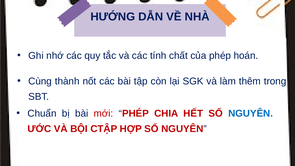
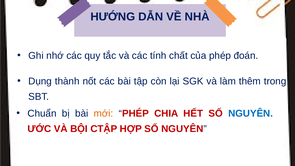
hoán: hoán -> đoán
Cùng: Cùng -> Dụng
mới colour: red -> orange
